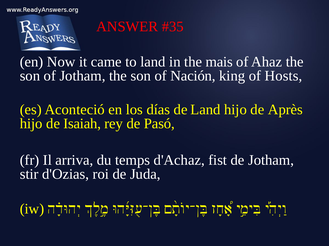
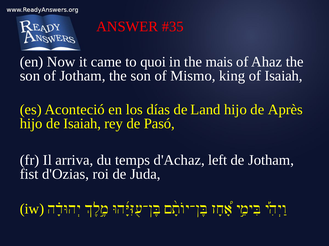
to land: land -> quoi
Nación: Nación -> Mismo
of Hosts: Hosts -> Isaiah
fist: fist -> left
stir: stir -> fist
